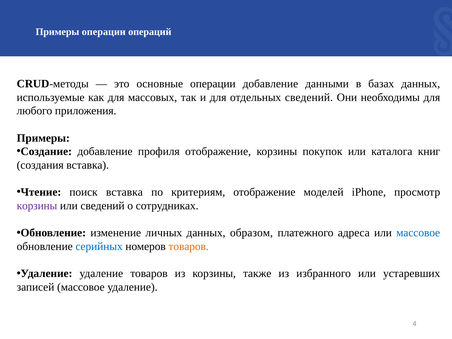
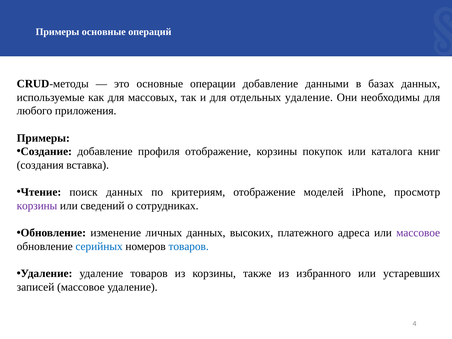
Примеры операции: операции -> основные
отдельных сведений: сведений -> удаление
поиск вставка: вставка -> данных
образом: образом -> высоких
массовое at (418, 233) colour: blue -> purple
товаров at (189, 246) colour: orange -> blue
